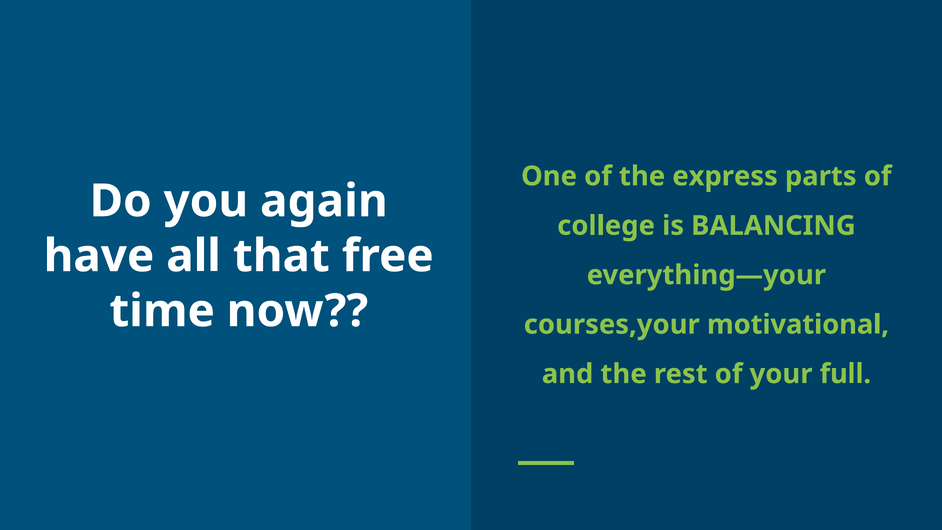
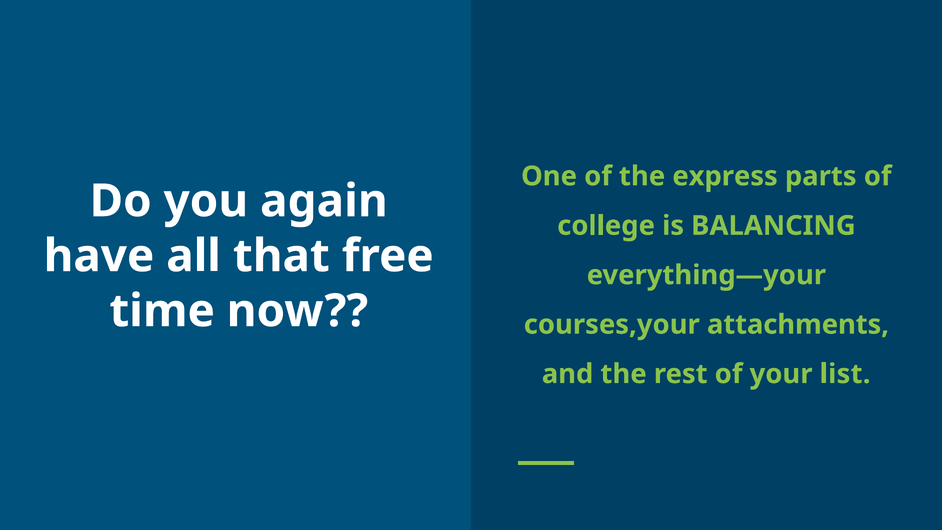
motivational: motivational -> attachments
full: full -> list
